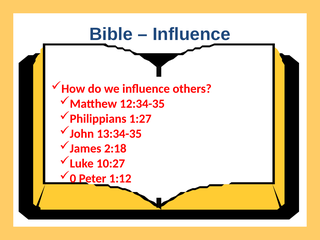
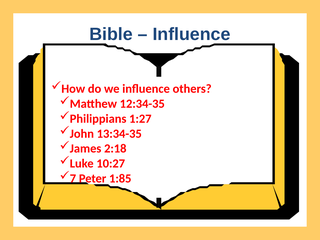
0: 0 -> 7
1:12: 1:12 -> 1:85
